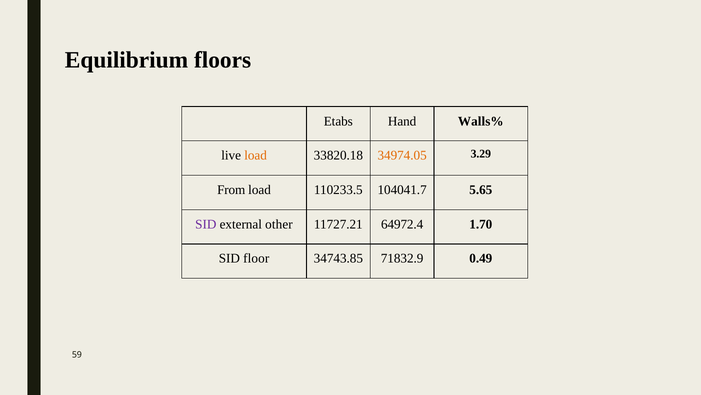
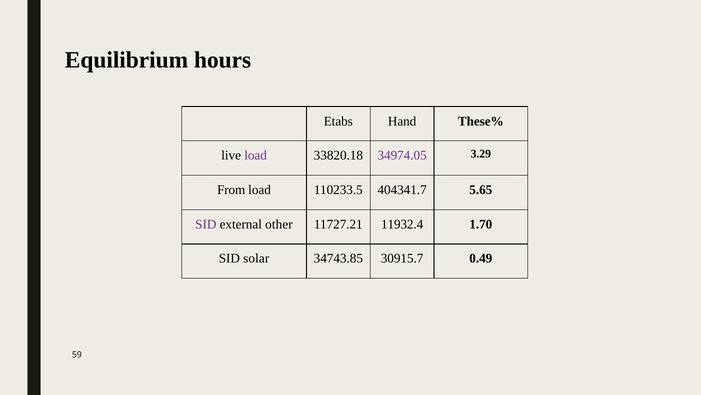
floors: floors -> hours
Walls%: Walls% -> These%
load at (256, 155) colour: orange -> purple
34974.05 colour: orange -> purple
104041.7: 104041.7 -> 404341.7
64972.4: 64972.4 -> 11932.4
floor: floor -> solar
71832.9: 71832.9 -> 30915.7
